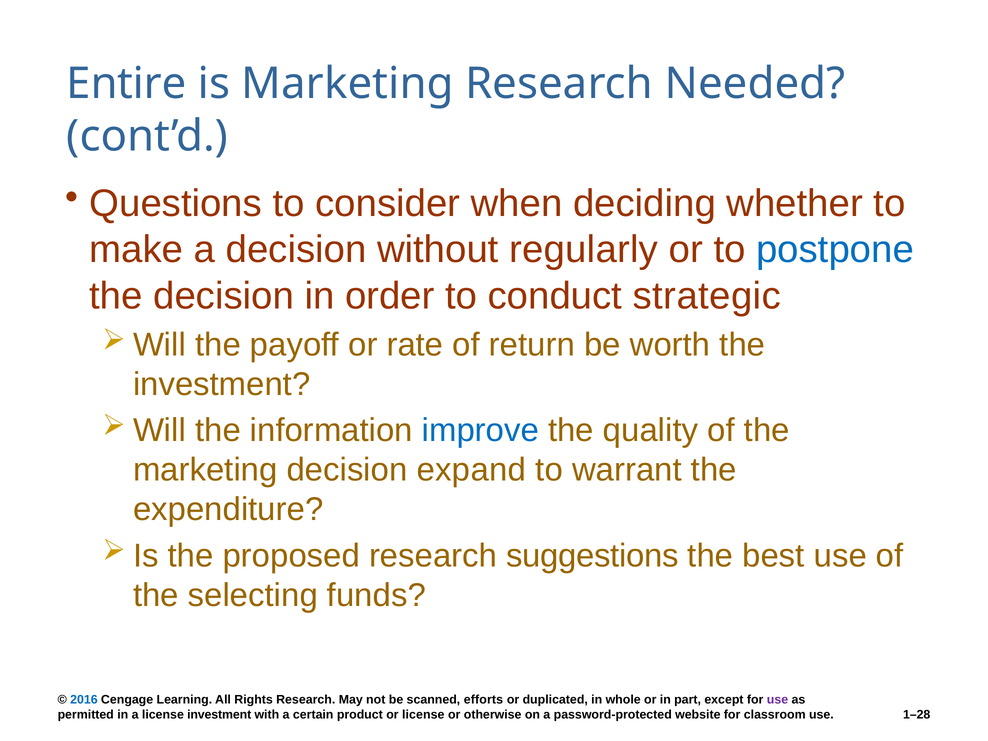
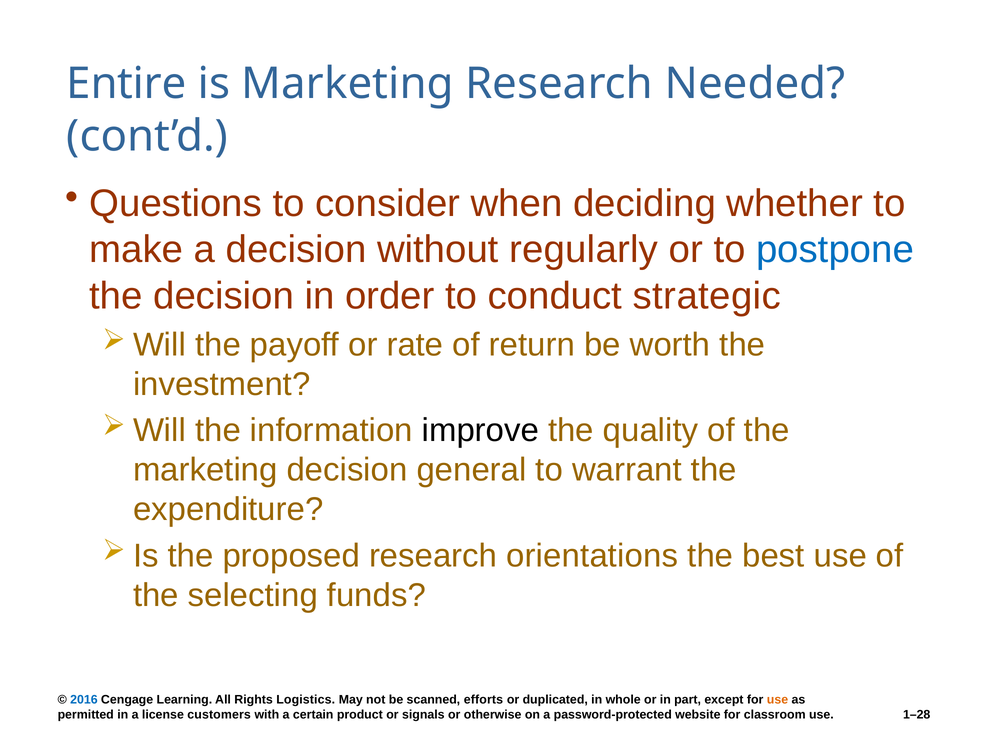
improve colour: blue -> black
expand: expand -> general
suggestions: suggestions -> orientations
Rights Research: Research -> Logistics
use at (778, 700) colour: purple -> orange
license investment: investment -> customers
or license: license -> signals
